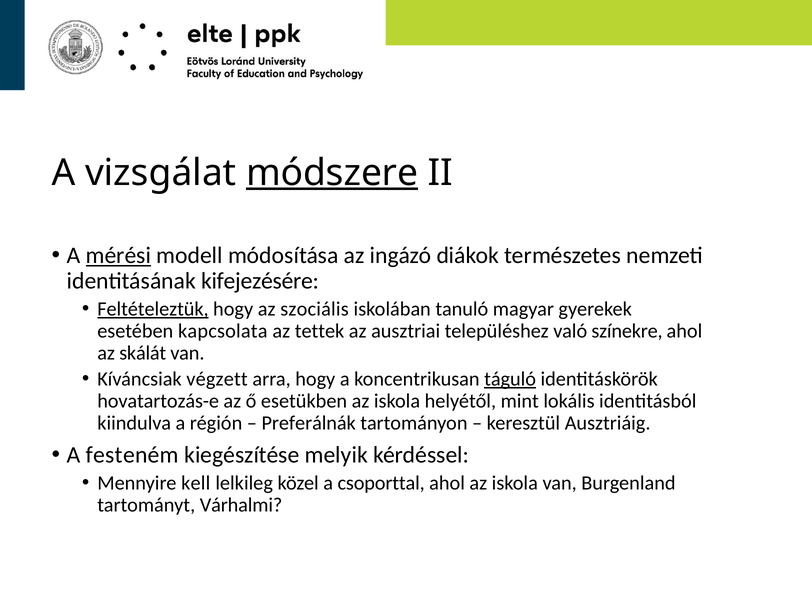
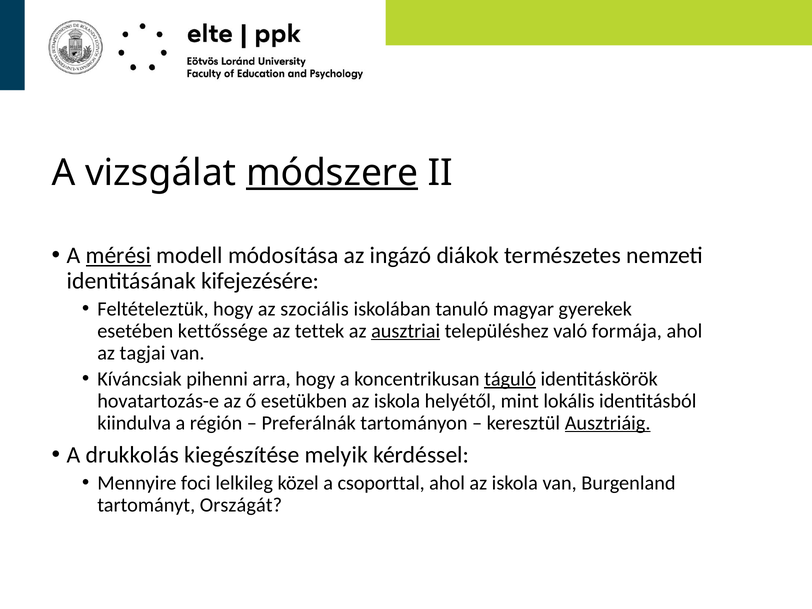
Feltételeztük underline: present -> none
kapcsolata: kapcsolata -> kettőssége
ausztriai underline: none -> present
színekre: színekre -> formája
skálát: skálát -> tagjai
végzett: végzett -> pihenni
Ausztriáig underline: none -> present
festeném: festeném -> drukkolás
kell: kell -> foci
Várhalmi: Várhalmi -> Országát
